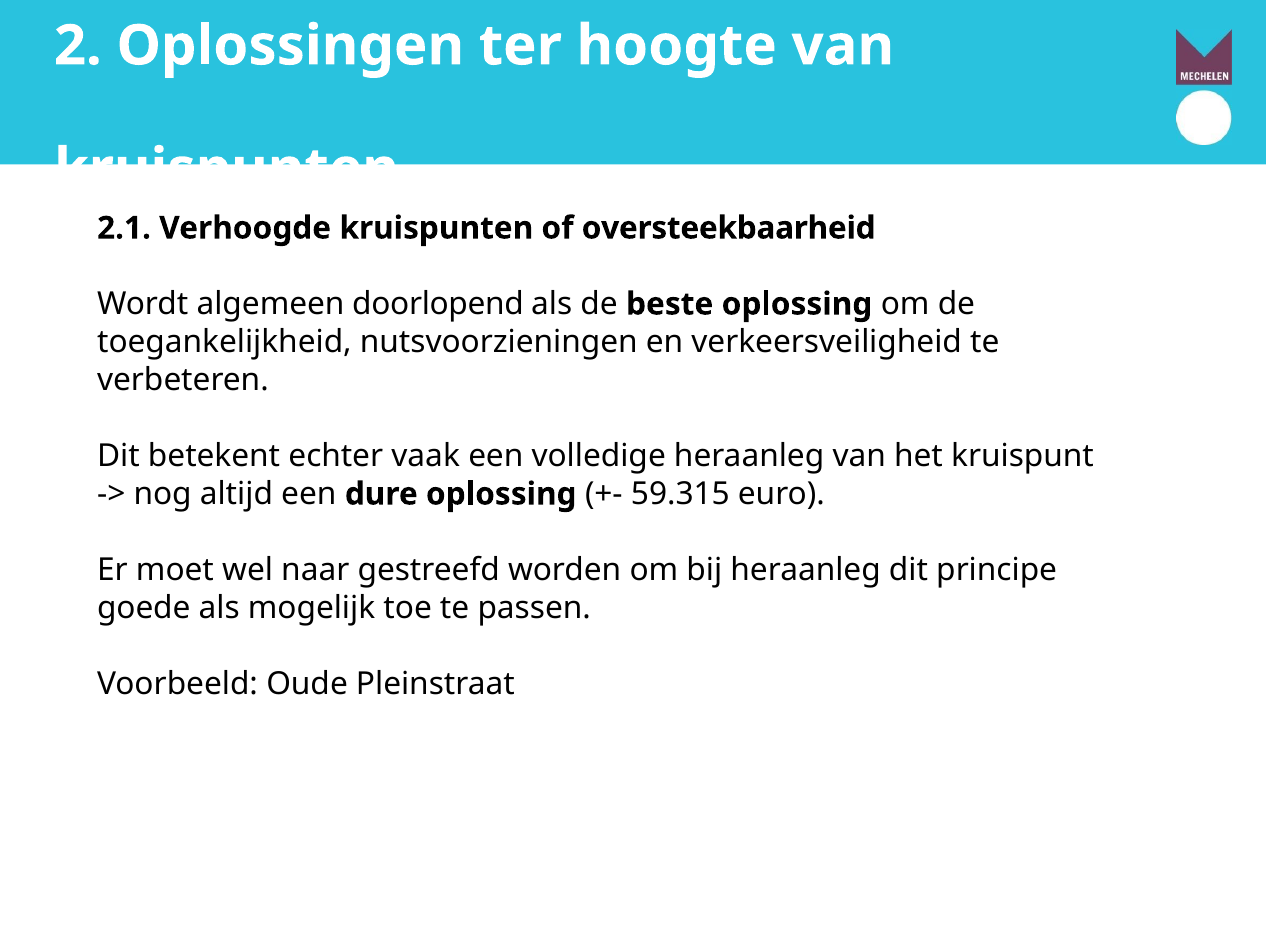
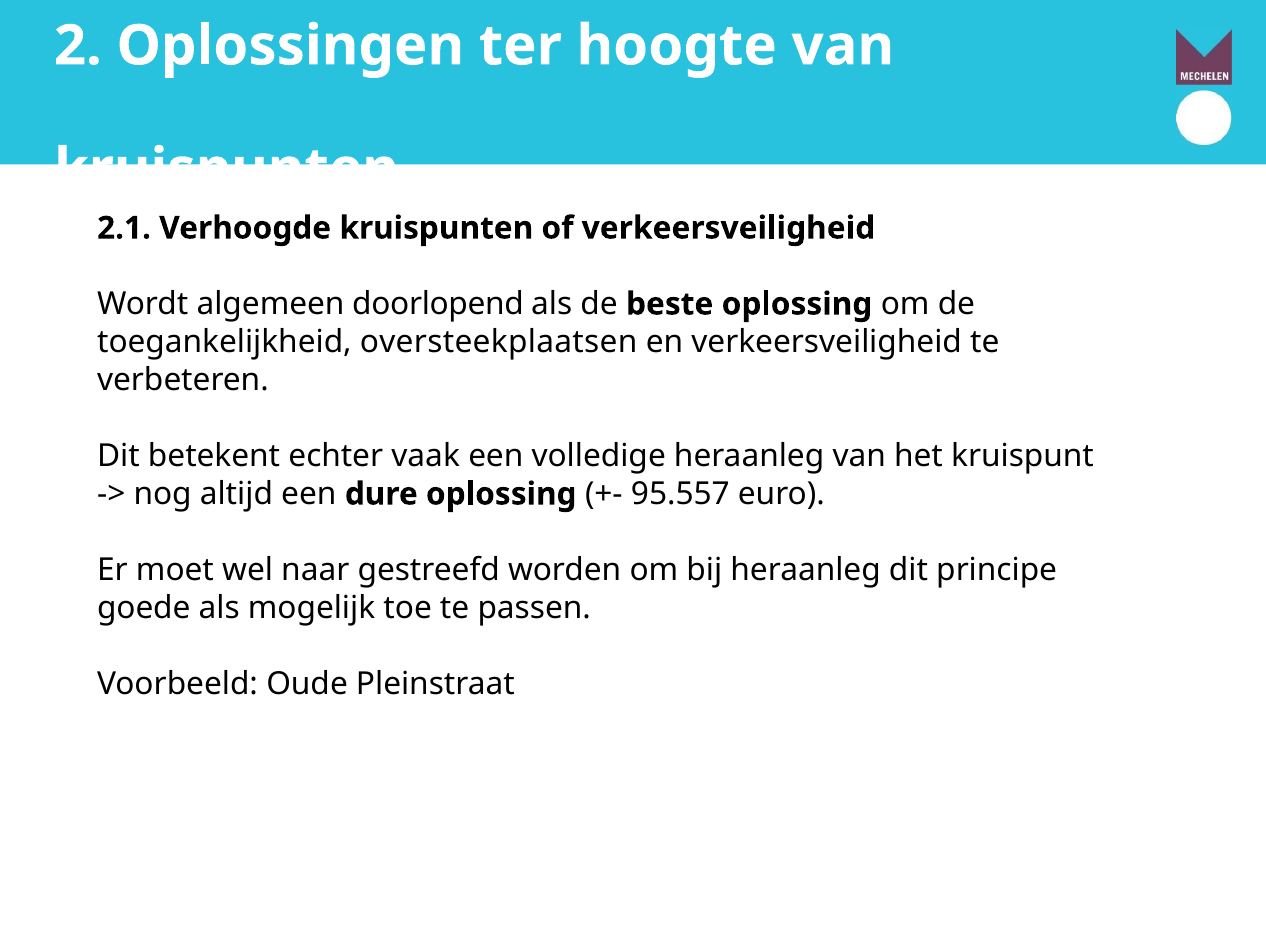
of oversteekbaarheid: oversteekbaarheid -> verkeersveiligheid
nutsvoorzieningen: nutsvoorzieningen -> oversteekplaatsen
59.315: 59.315 -> 95.557
